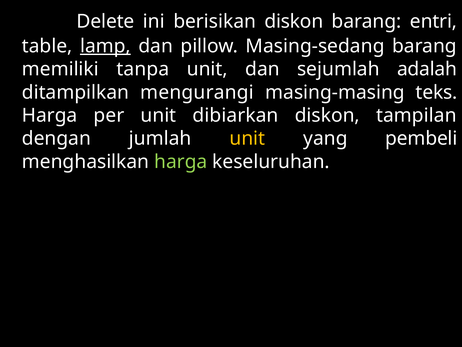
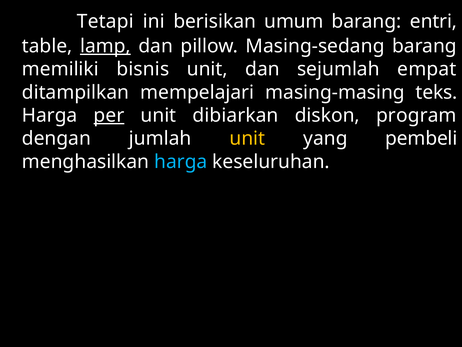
Delete: Delete -> Tetapi
berisikan diskon: diskon -> umum
tanpa: tanpa -> bisnis
adalah: adalah -> empat
mengurangi: mengurangi -> mempelajari
per underline: none -> present
tampilan: tampilan -> program
harga at (181, 161) colour: light green -> light blue
